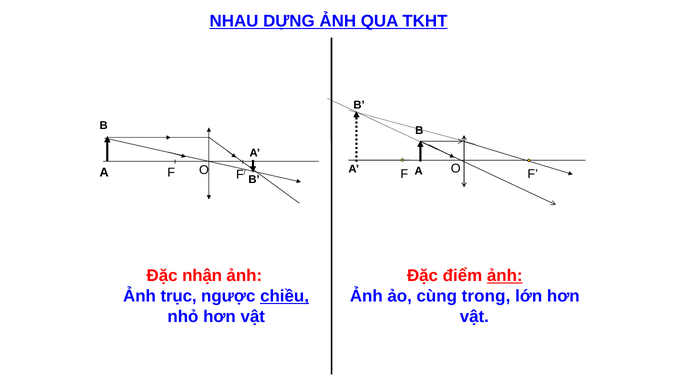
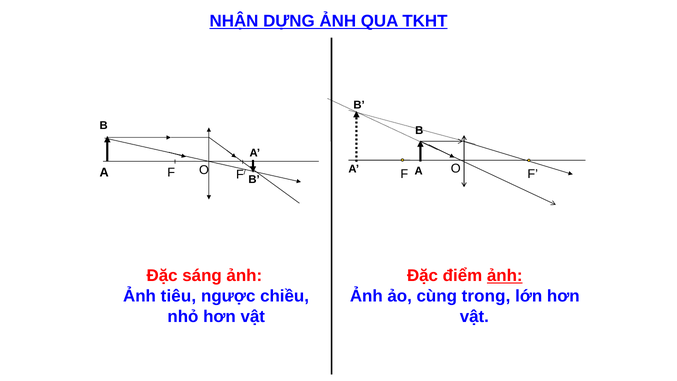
NHAU: NHAU -> NHẬN
nhận: nhận -> sáng
trục: trục -> tiêu
chiều underline: present -> none
